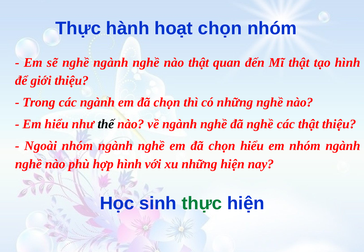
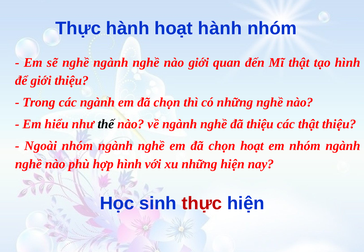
hoạt chọn: chọn -> hành
nào thật: thật -> giới
đã nghề: nghề -> thiệu
chọn hiểu: hiểu -> hoạt
thực at (202, 203) colour: green -> red
